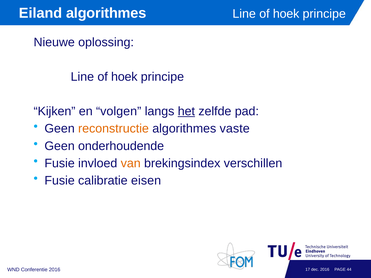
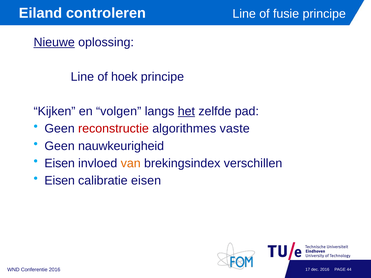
Eiland algorithmes: algorithmes -> controleren
hoek at (286, 14): hoek -> fusie
Nieuwe underline: none -> present
reconstructie colour: orange -> red
onderhoudende: onderhoudende -> nauwkeurigheid
Fusie at (60, 163): Fusie -> Eisen
Fusie at (60, 181): Fusie -> Eisen
